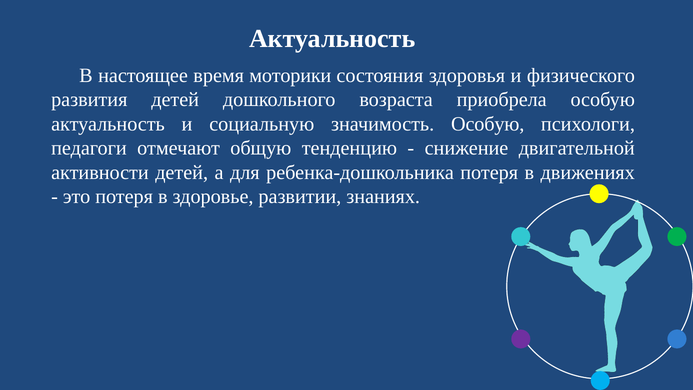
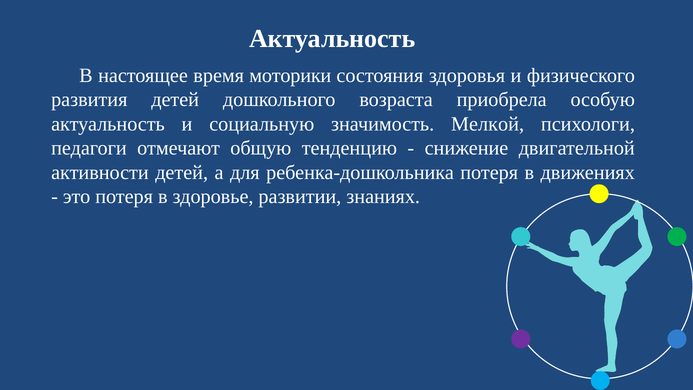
значимость Особую: Особую -> Мелкой
